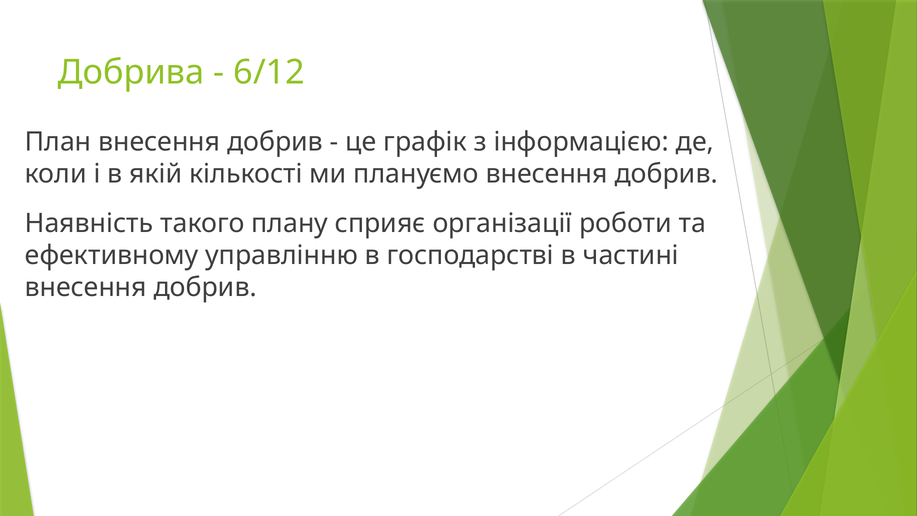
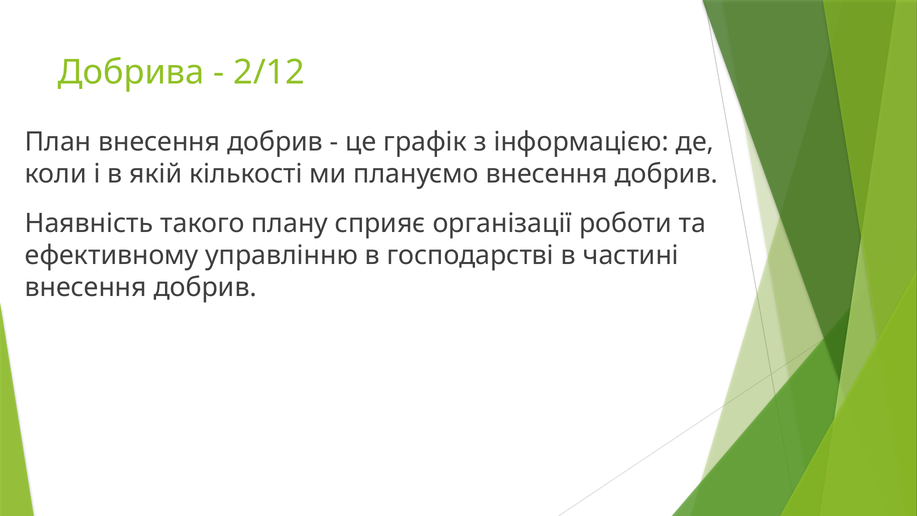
6/12: 6/12 -> 2/12
